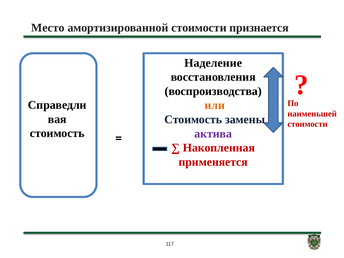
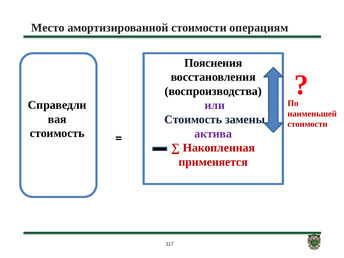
признается: признается -> операциям
Наделение: Наделение -> Пояснения
или colour: orange -> purple
